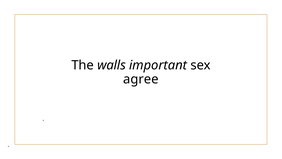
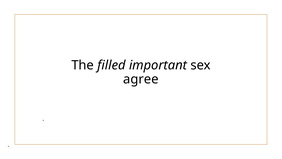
walls: walls -> filled
